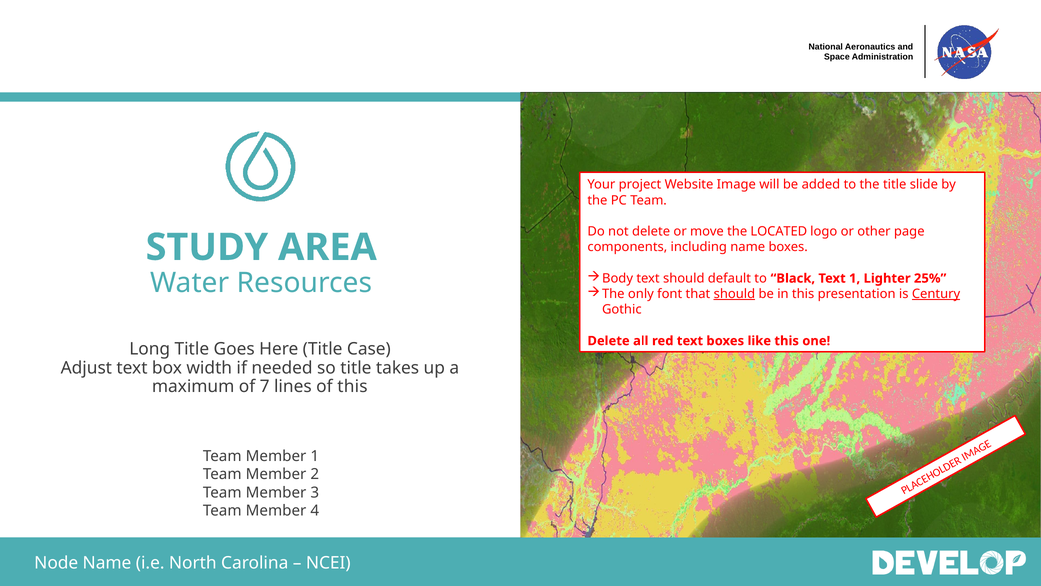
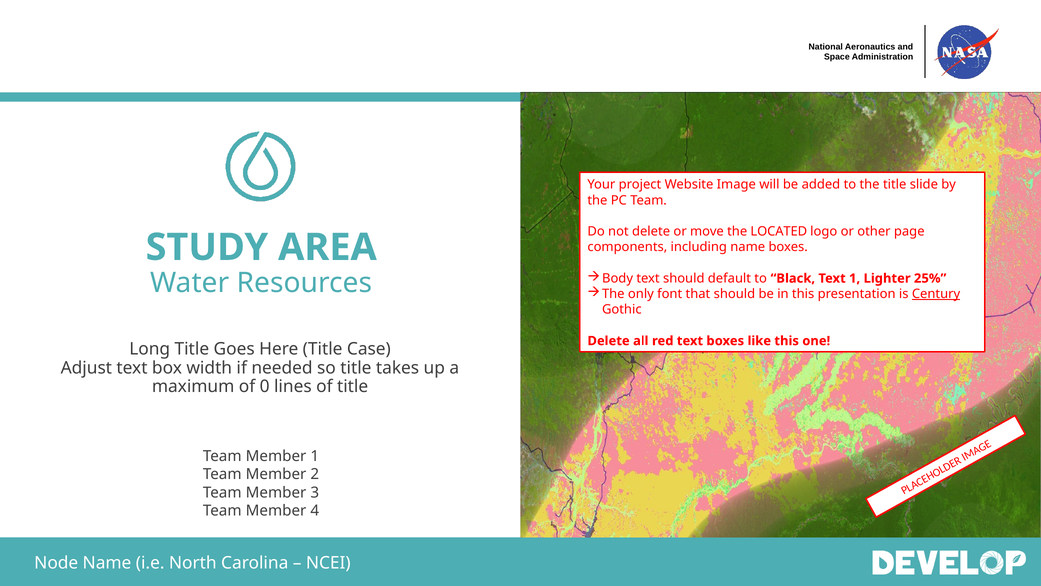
should at (734, 294) underline: present -> none
7: 7 -> 0
of this: this -> title
